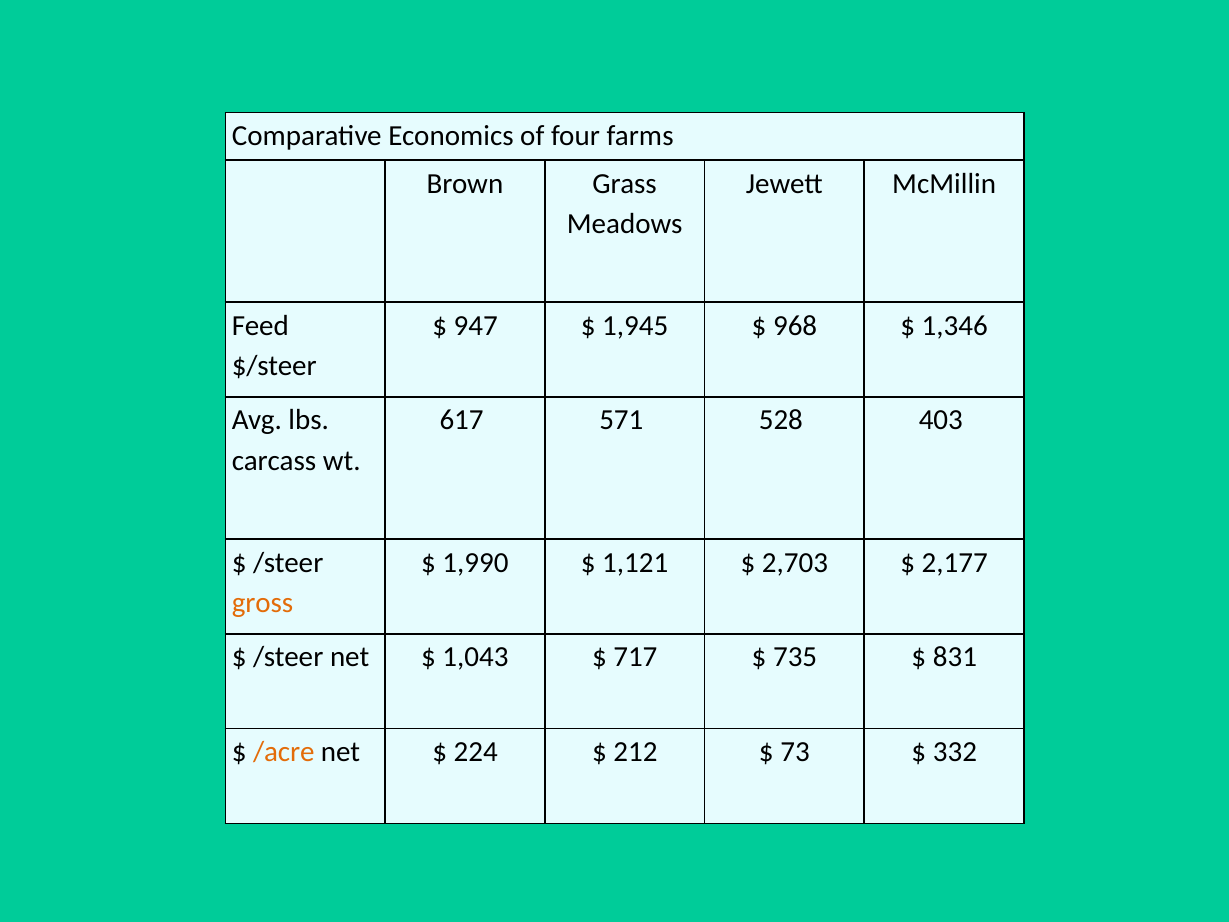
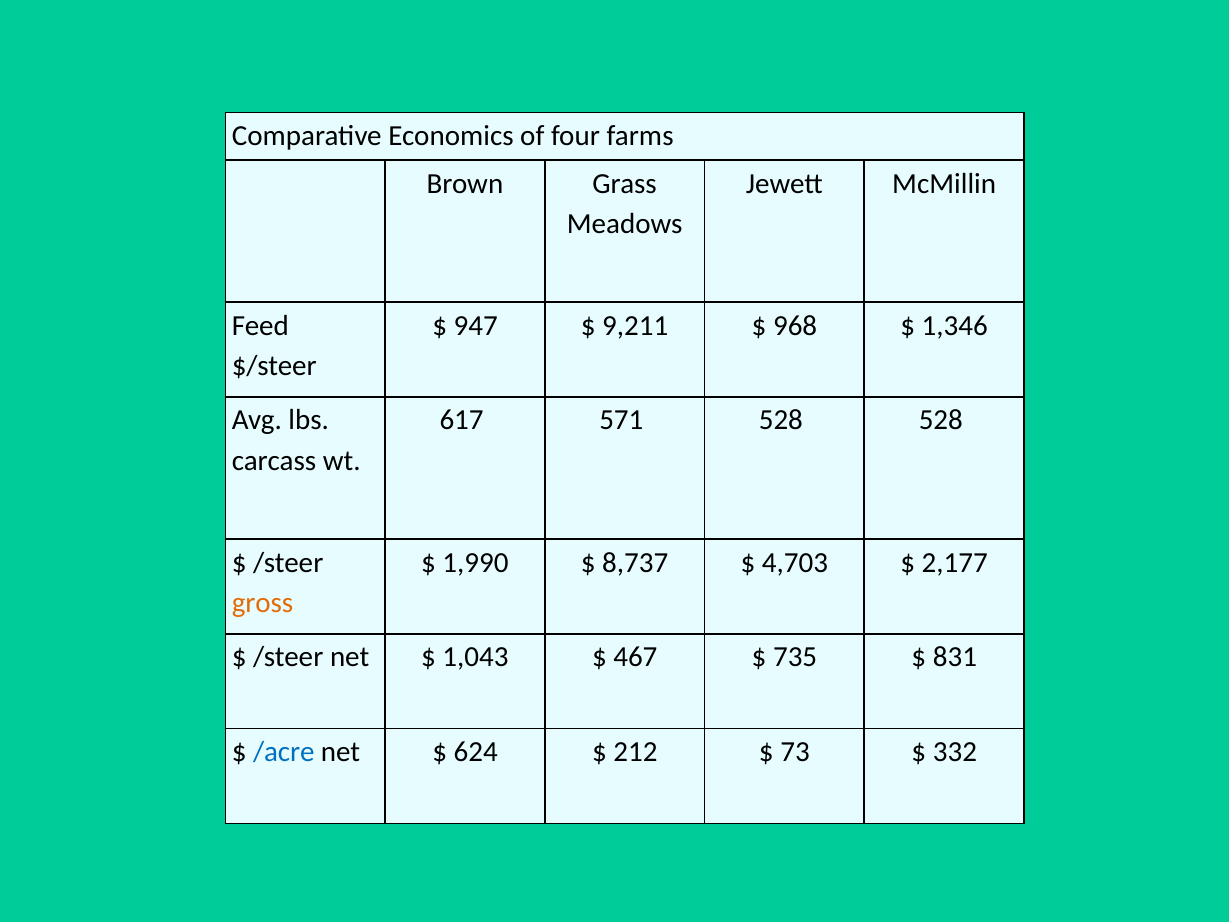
1,945: 1,945 -> 9,211
528 403: 403 -> 528
1,121: 1,121 -> 8,737
2,703: 2,703 -> 4,703
717: 717 -> 467
/acre colour: orange -> blue
224: 224 -> 624
